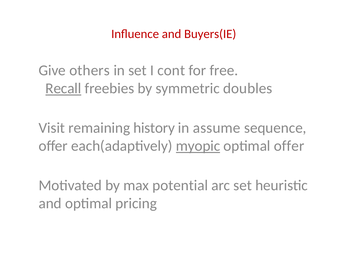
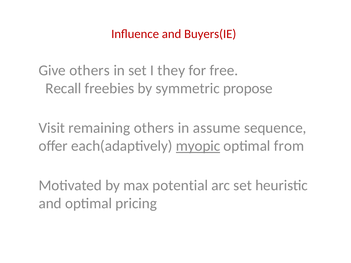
cont: cont -> they
Recall underline: present -> none
doubles: doubles -> propose
remaining history: history -> others
optimal offer: offer -> from
